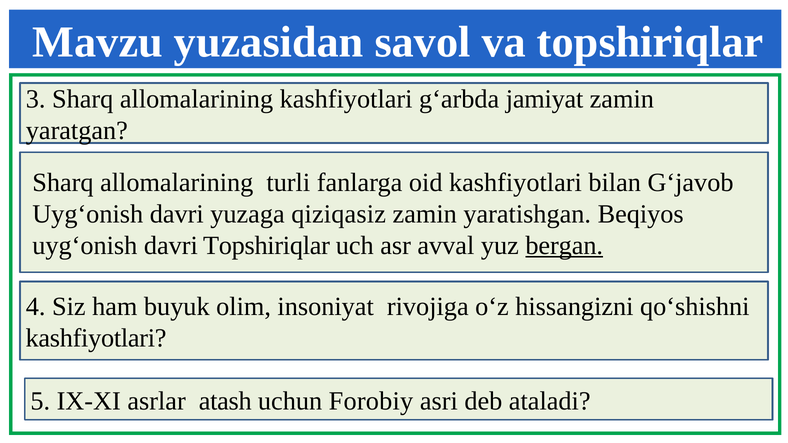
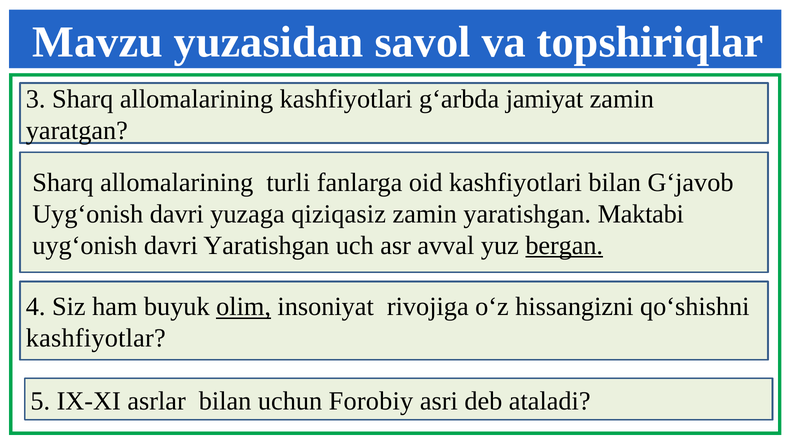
Beqiyos: Beqiyos -> Maktabi
davri Topshiriqlar: Topshiriqlar -> Yaratishgan
olim underline: none -> present
kashfiyotlari at (96, 338): kashfiyotlari -> kashfiyotlar
asrlar atash: atash -> bilan
